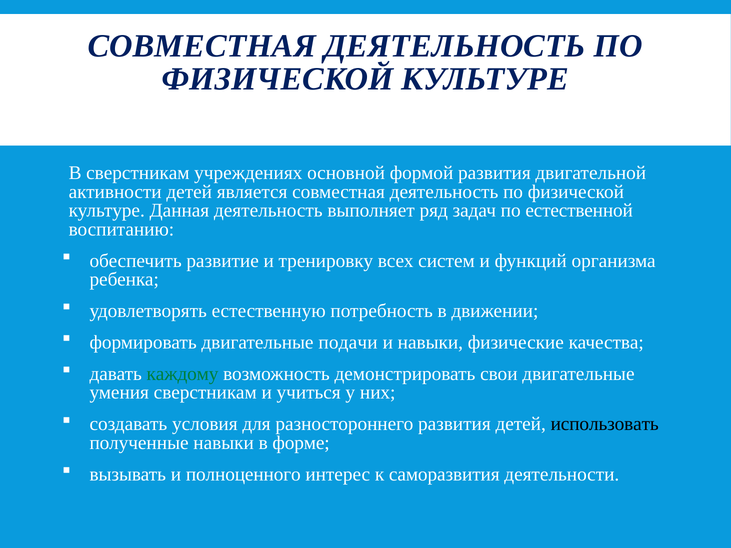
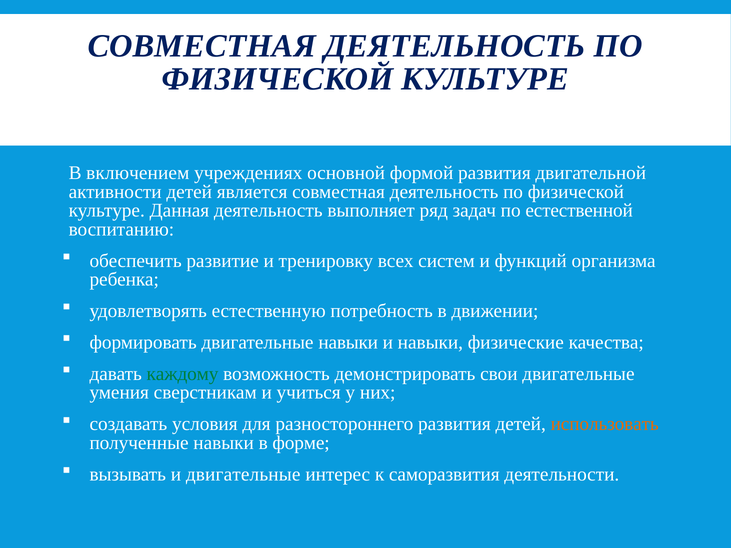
В сверстникам: сверстникам -> включением
двигательные подачи: подачи -> навыки
использовать colour: black -> orange
и полноценного: полноценного -> двигательные
